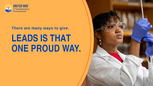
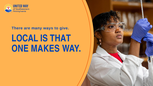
LEADS: LEADS -> LOCAL
PROUD: PROUD -> MAKES
